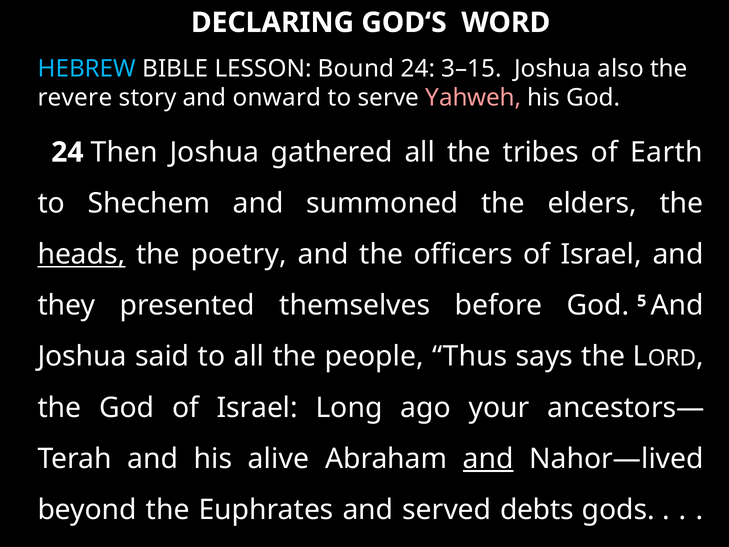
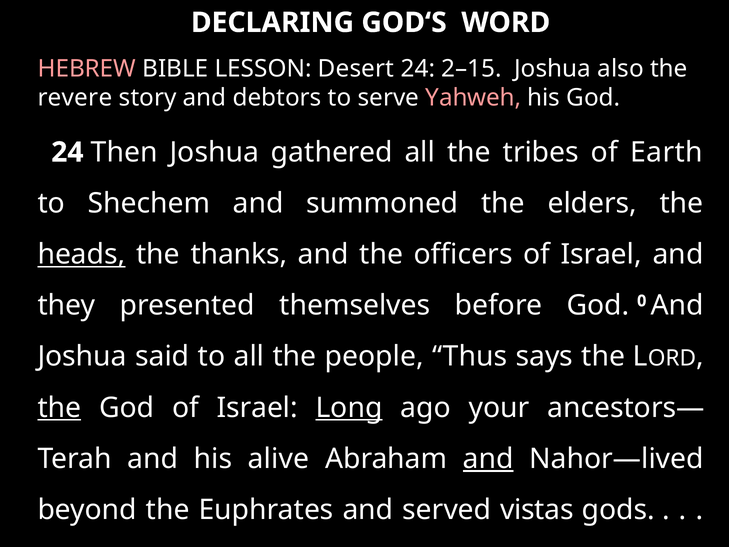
HEBREW colour: light blue -> pink
Bound: Bound -> Desert
3–15: 3–15 -> 2–15
onward: onward -> debtors
poetry: poetry -> thanks
5: 5 -> 0
the at (59, 407) underline: none -> present
Long underline: none -> present
debts: debts -> vistas
